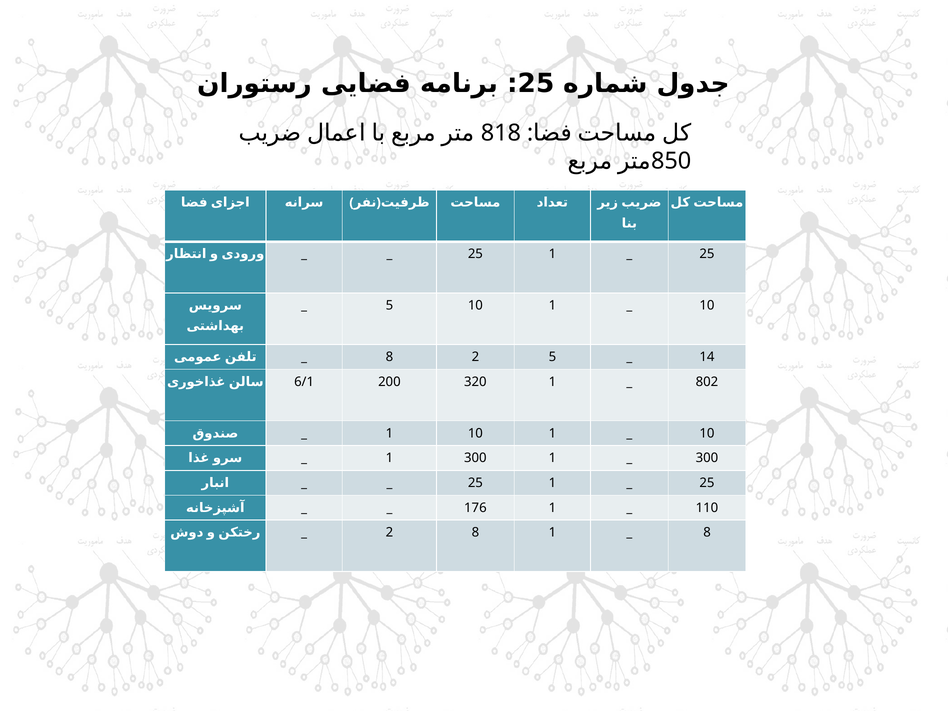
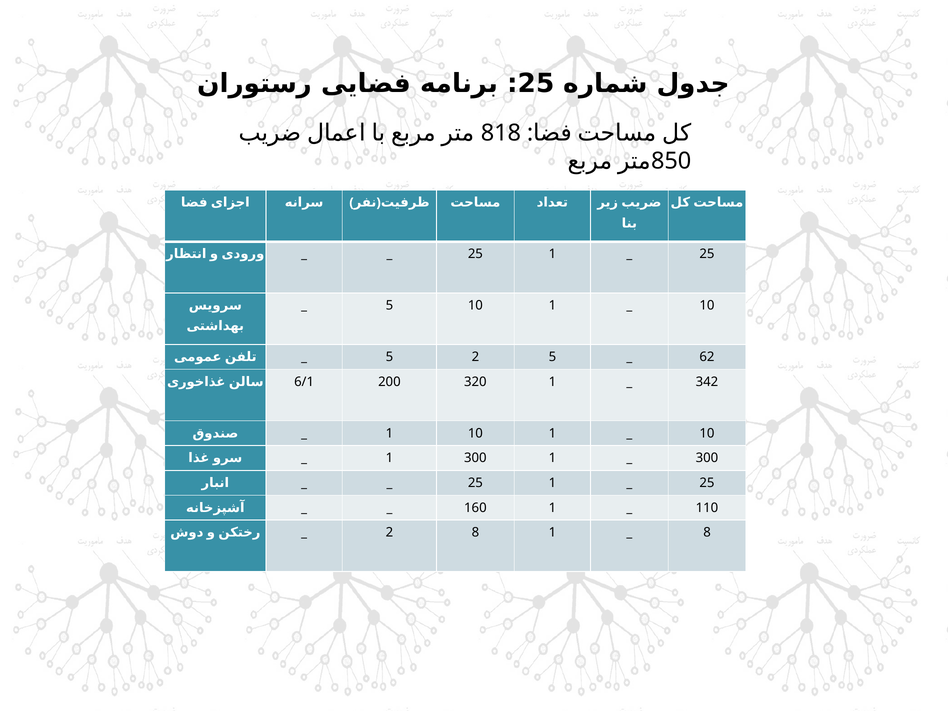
8 at (389, 357): 8 -> 5
14: 14 -> 62
802: 802 -> 342
176: 176 -> 160
